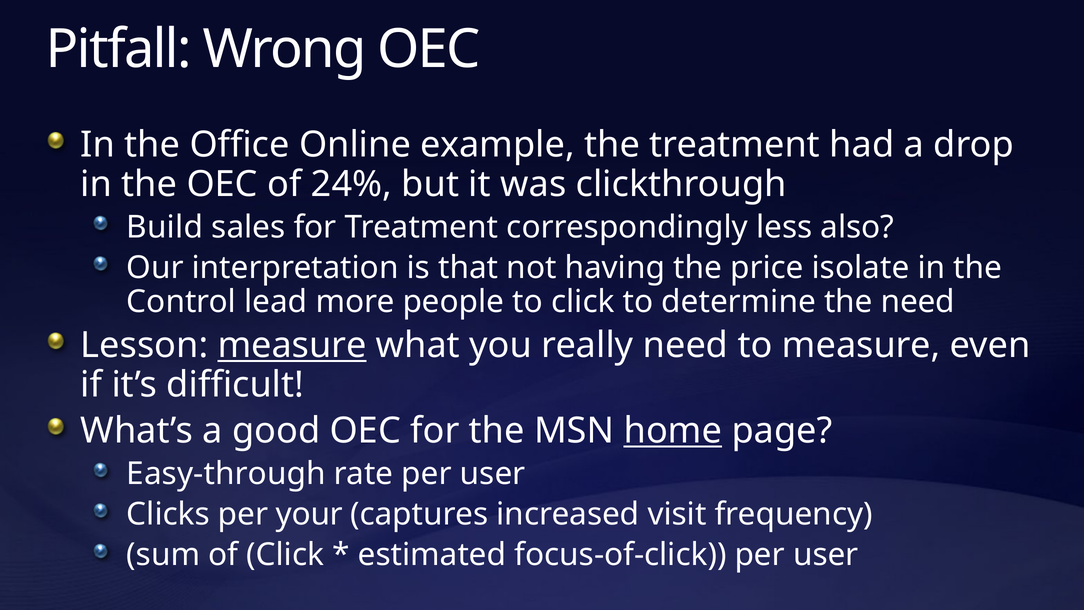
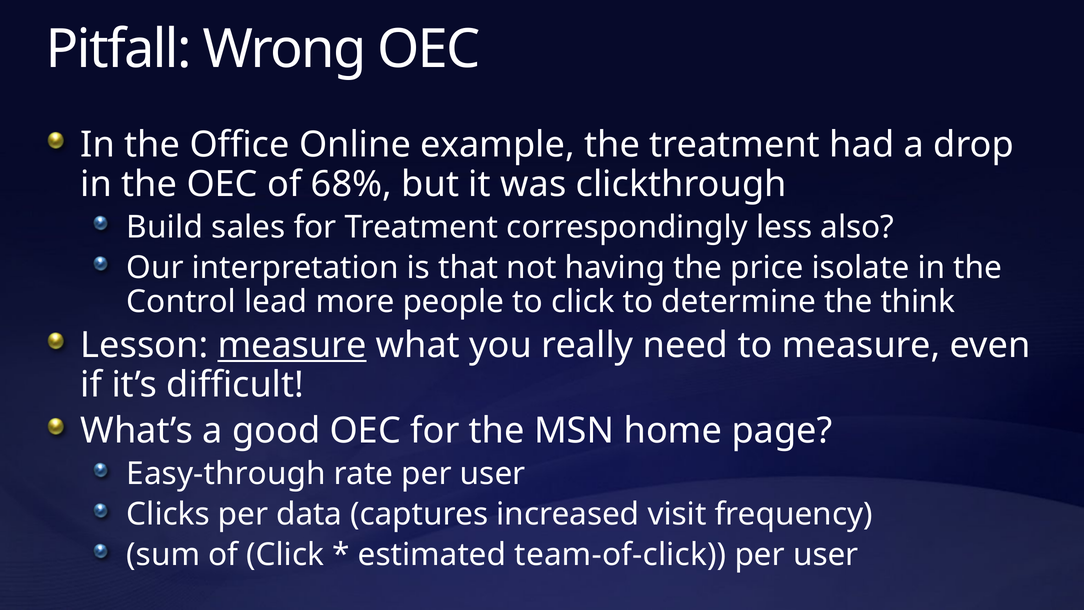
24%: 24% -> 68%
the need: need -> think
home underline: present -> none
your: your -> data
focus-of-click: focus-of-click -> team-of-click
